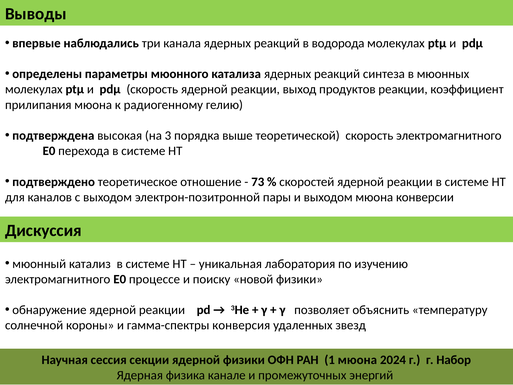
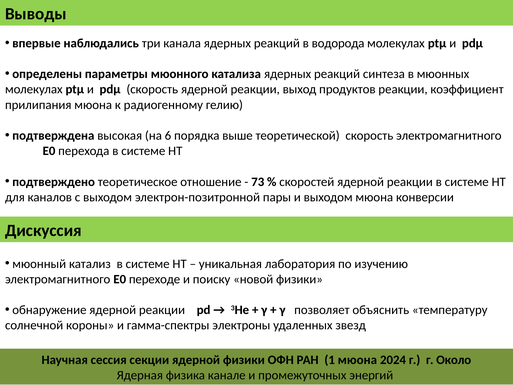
3: 3 -> 6
процессе: процессе -> переходе
конверсия: конверсия -> электроны
Набор: Набор -> Около
